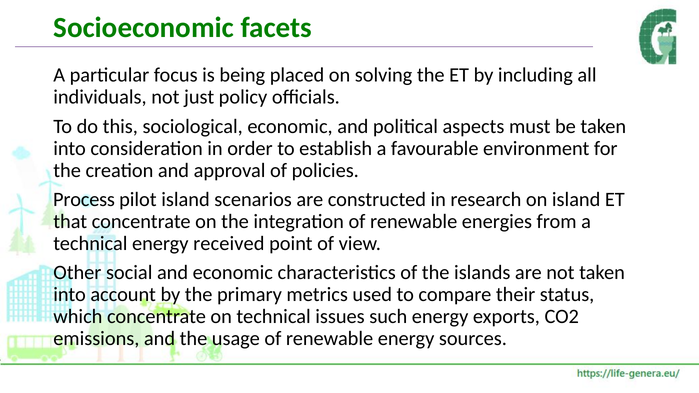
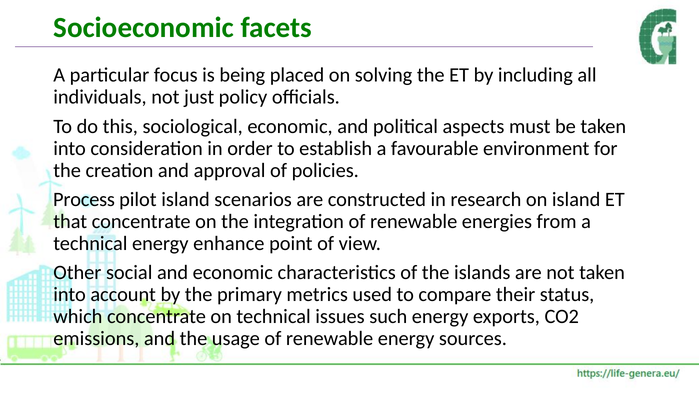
received: received -> enhance
